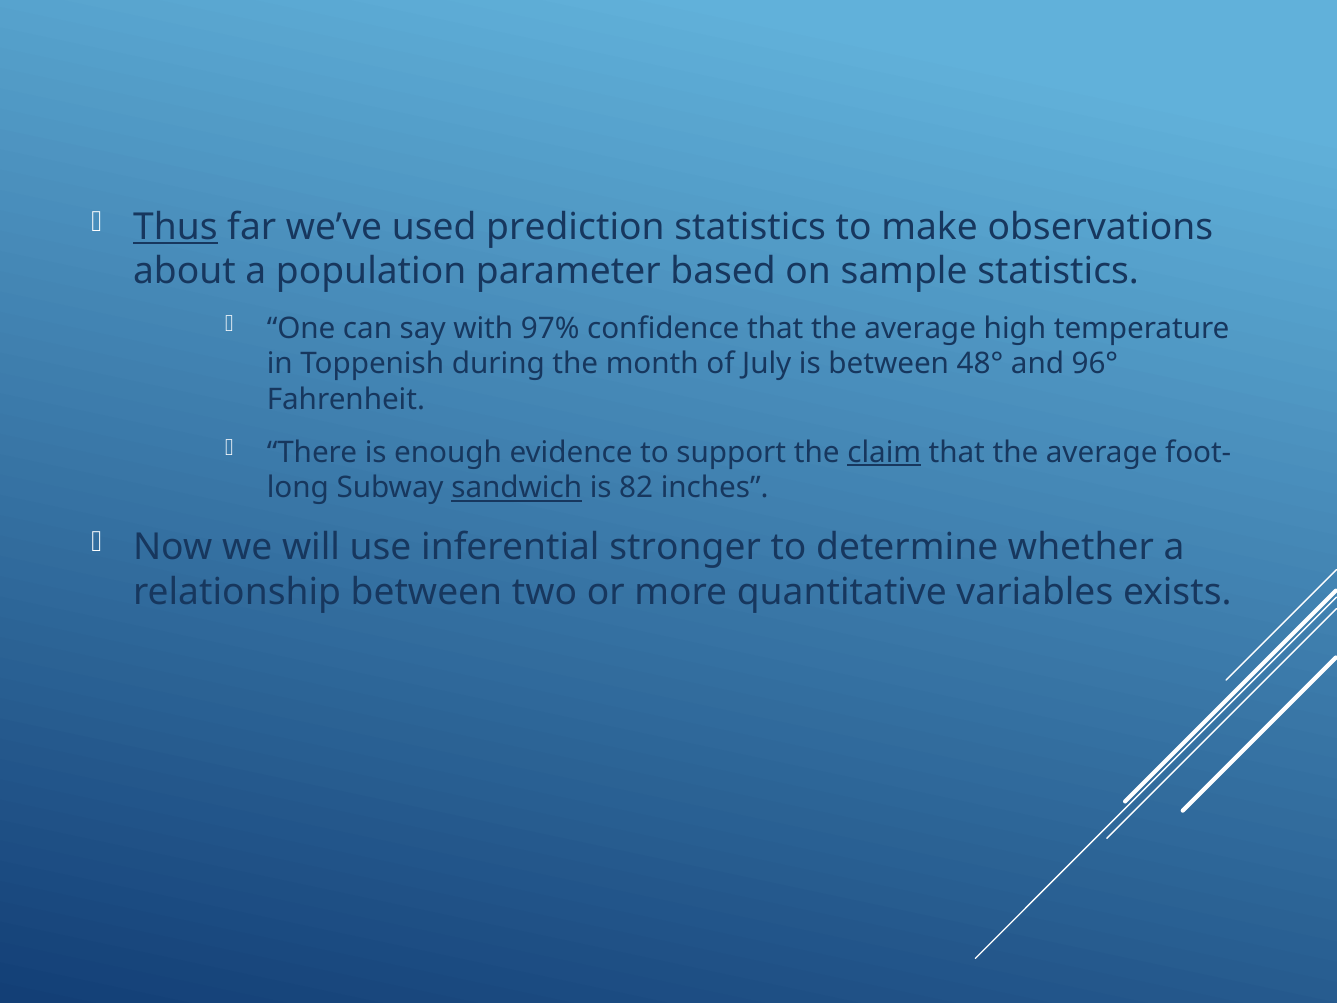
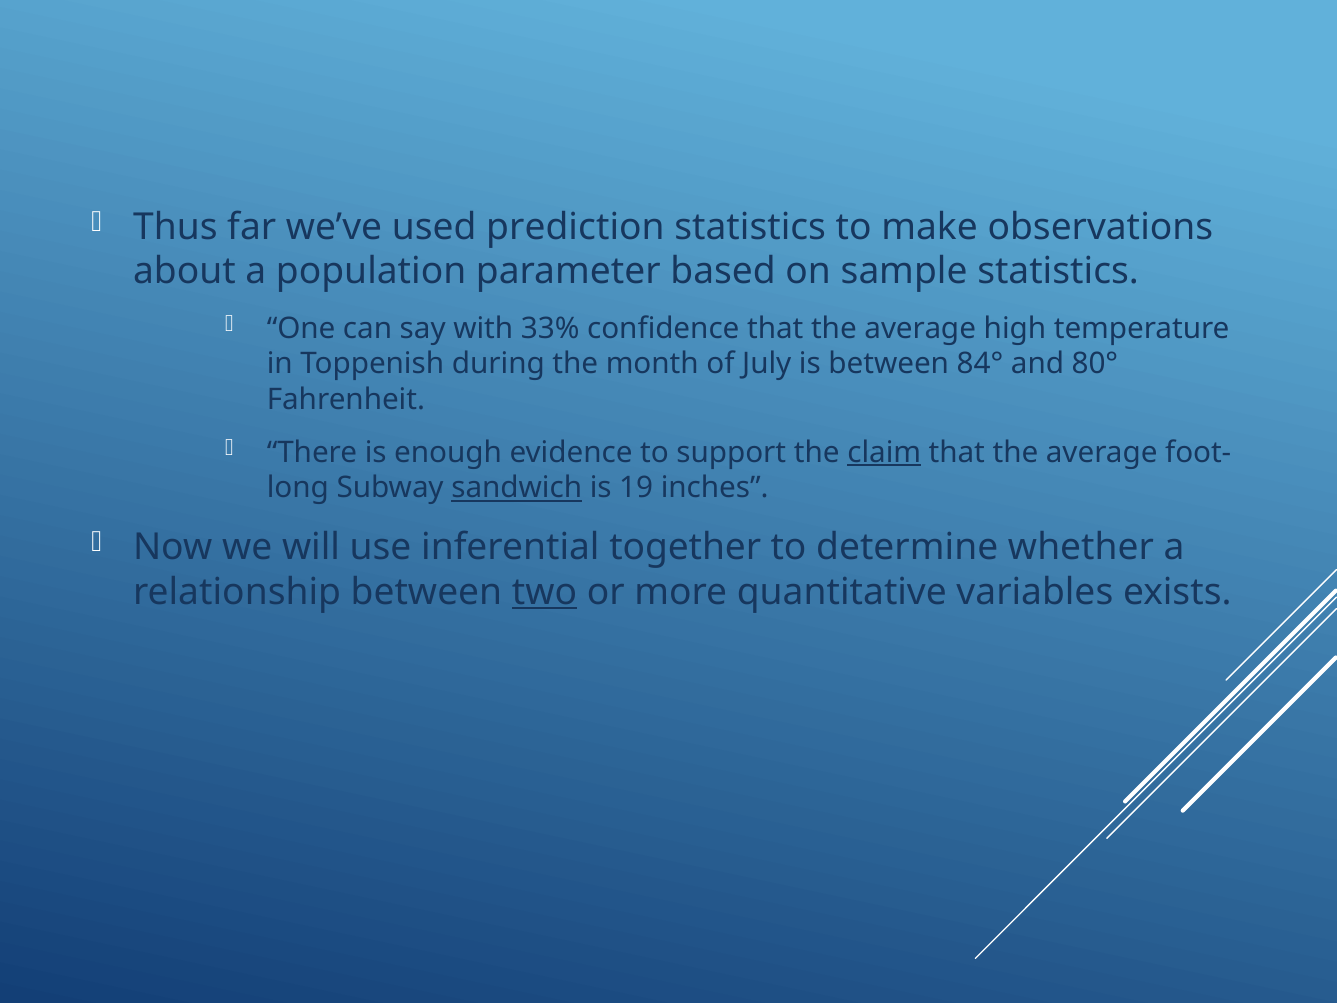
Thus underline: present -> none
97%: 97% -> 33%
48°: 48° -> 84°
96°: 96° -> 80°
82: 82 -> 19
stronger: stronger -> together
two underline: none -> present
